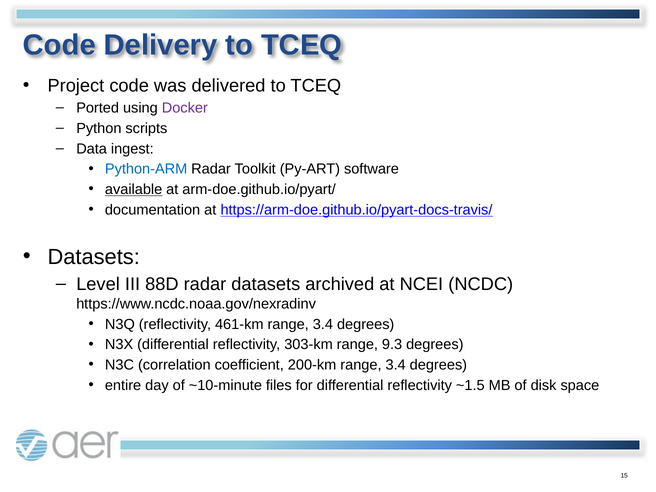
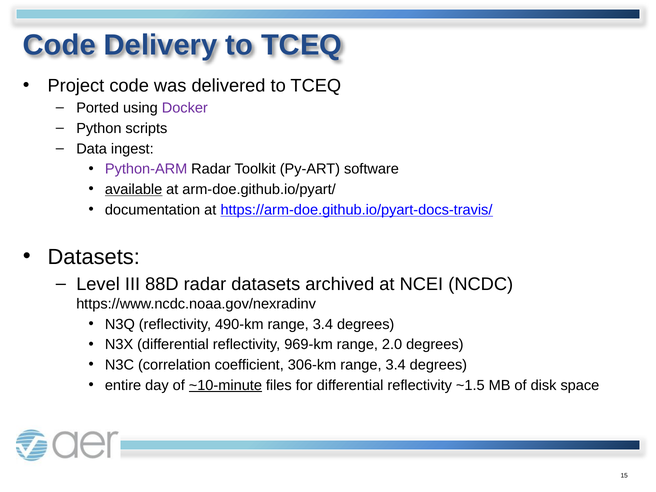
Python-ARM colour: blue -> purple
461-km: 461-km -> 490-km
303-km: 303-km -> 969-km
9.3: 9.3 -> 2.0
200-km: 200-km -> 306-km
~10-minute underline: none -> present
